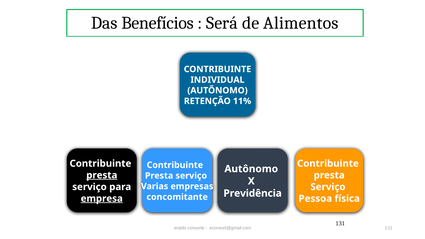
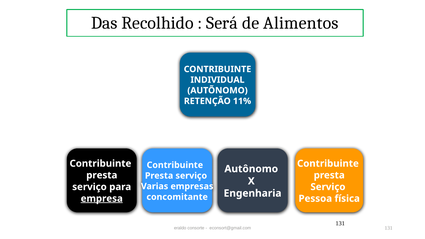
Benefícios: Benefícios -> Recolhido
presta at (102, 175) underline: present -> none
Previdência: Previdência -> Engenharia
